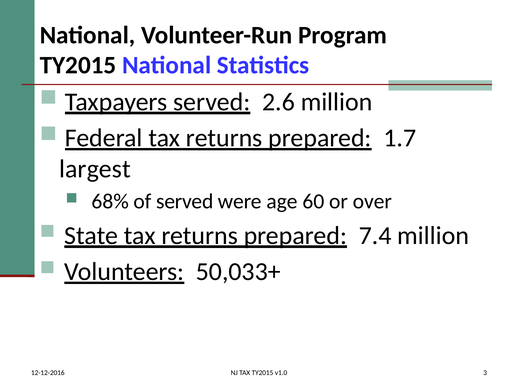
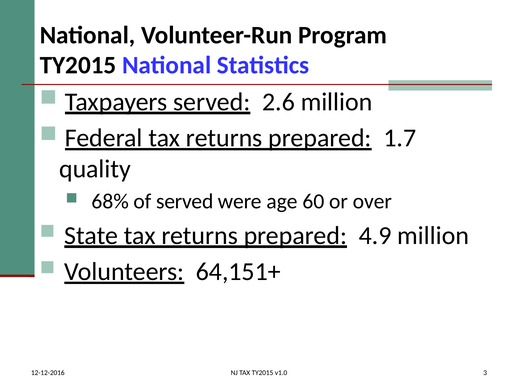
largest: largest -> quality
7.4: 7.4 -> 4.9
50,033+: 50,033+ -> 64,151+
